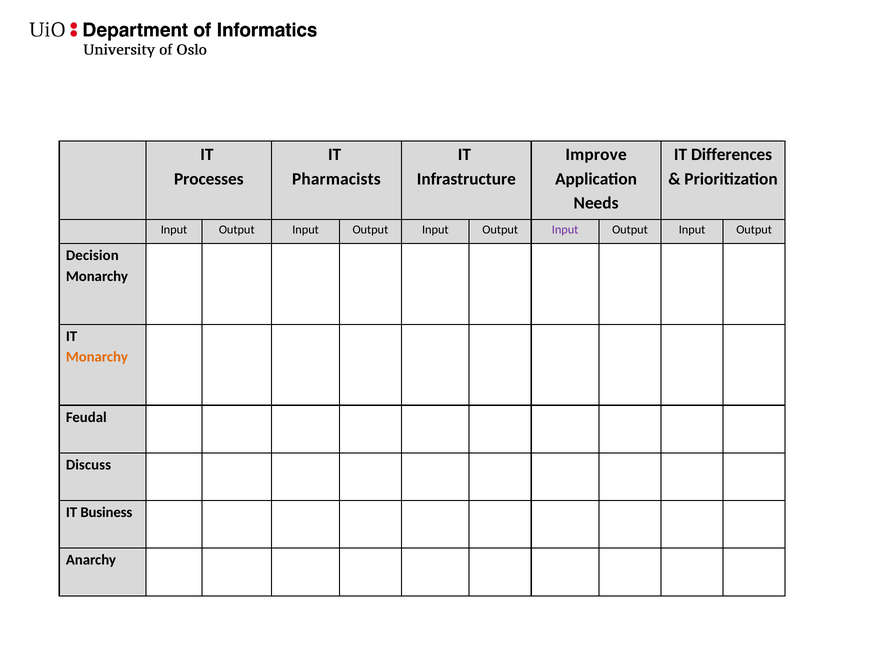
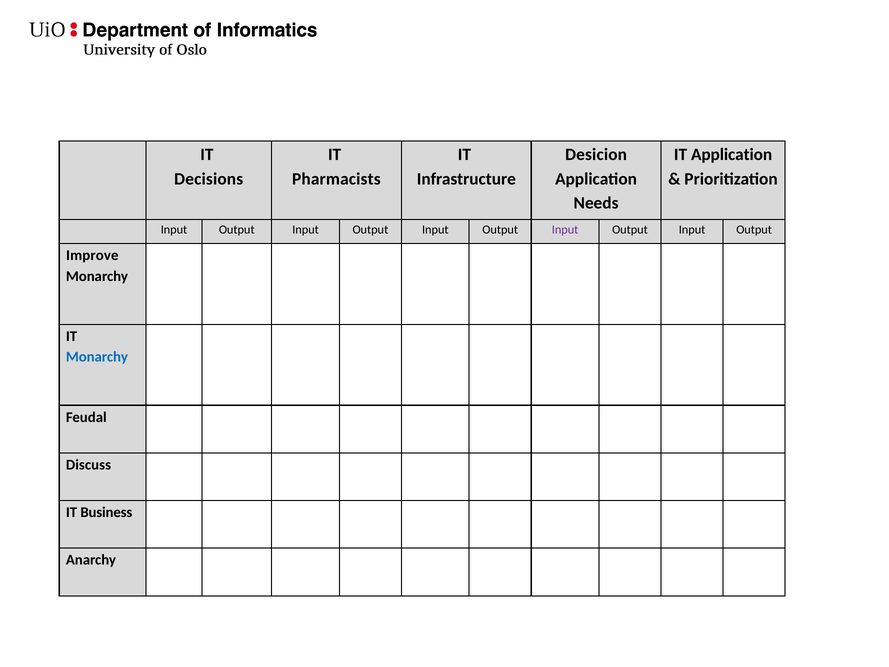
Improve: Improve -> Desicion
IT Differences: Differences -> Application
Processes: Processes -> Decisions
Decision: Decision -> Improve
Monarchy at (97, 357) colour: orange -> blue
